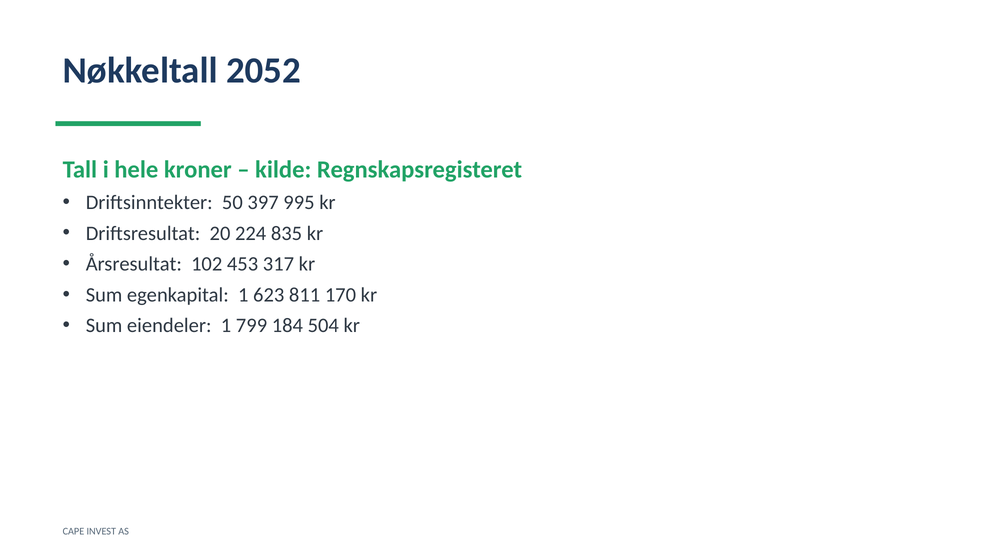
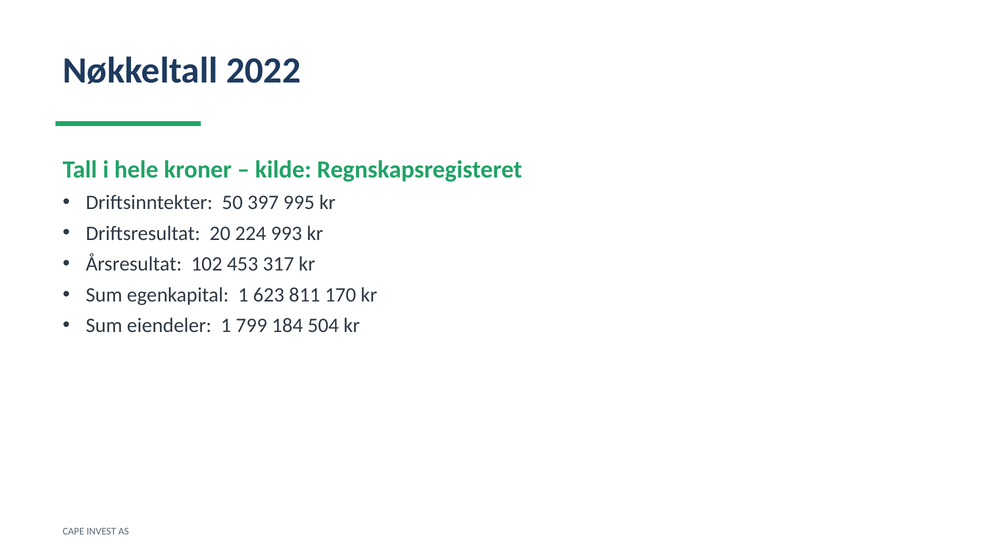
2052: 2052 -> 2022
835: 835 -> 993
